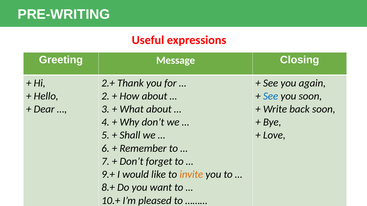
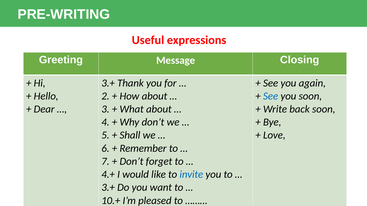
2.+ at (108, 83): 2.+ -> 3.+
9.+: 9.+ -> 4.+
invite colour: orange -> blue
8.+ at (108, 188): 8.+ -> 3.+
